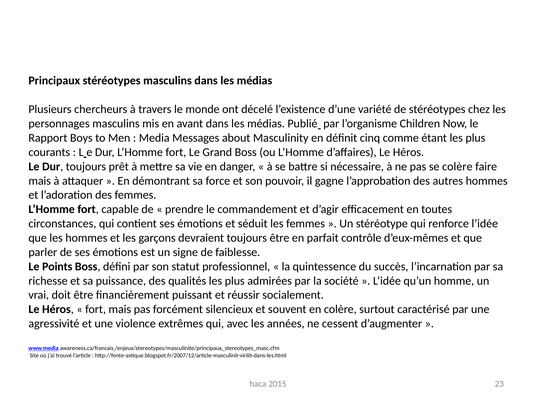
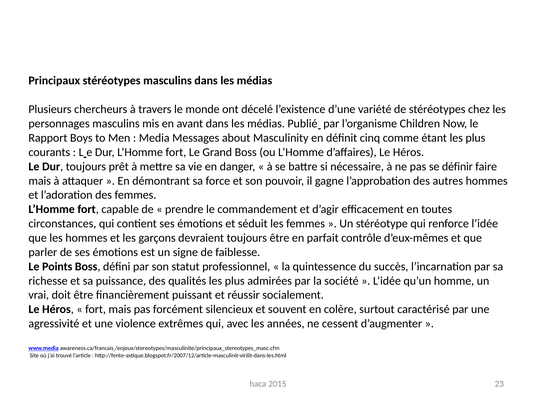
se colère: colère -> définir
